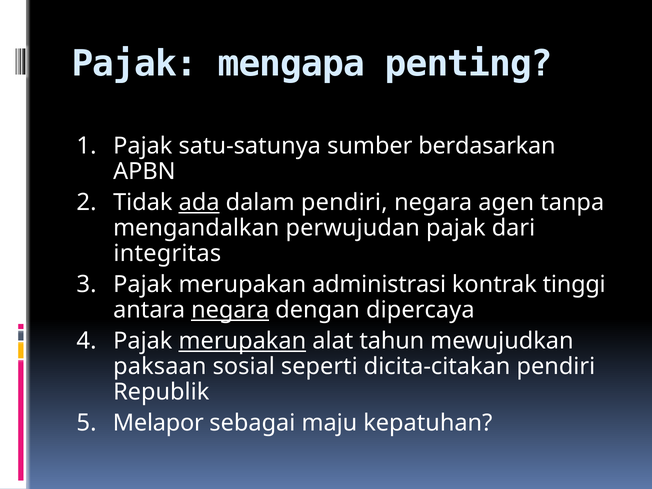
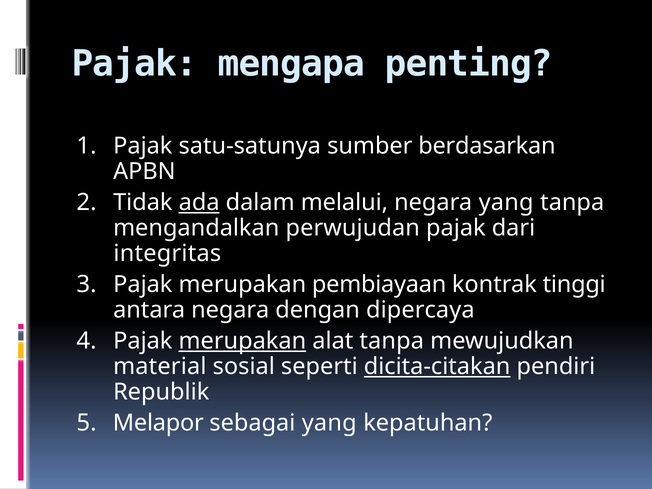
dalam pendiri: pendiri -> melalui
negara agen: agen -> yang
administrasi: administrasi -> pembiayaan
negara at (230, 310) underline: present -> none
alat tahun: tahun -> tanpa
paksaan: paksaan -> material
dicita-citakan underline: none -> present
sebagai maju: maju -> yang
